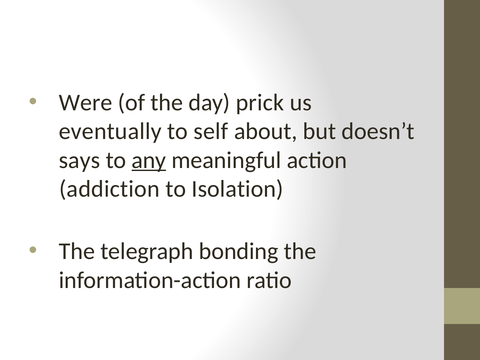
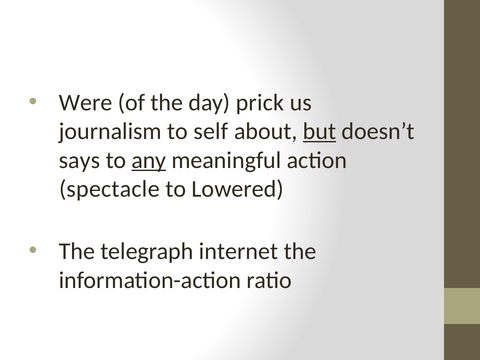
eventually: eventually -> journalism
but underline: none -> present
addiction: addiction -> spectacle
Isolation: Isolation -> Lowered
bonding: bonding -> internet
